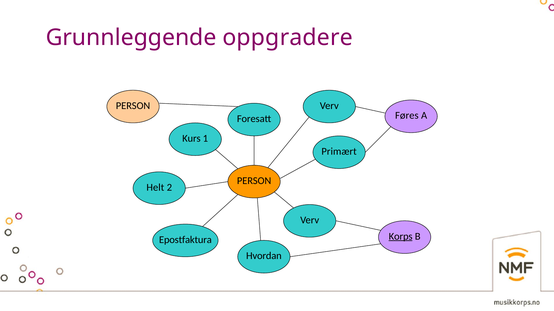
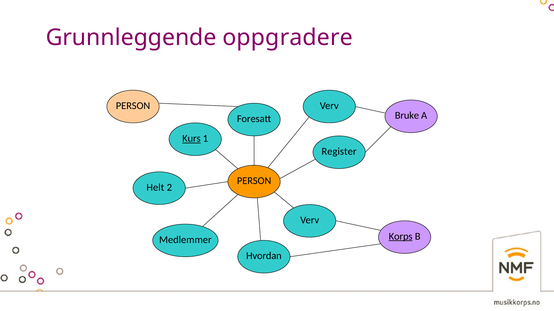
Føres: Føres -> Bruke
Kurs underline: none -> present
Primært: Primært -> Register
Epostfaktura: Epostfaktura -> Medlemmer
